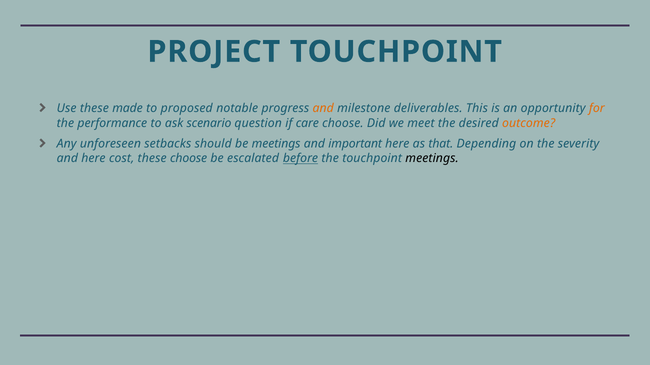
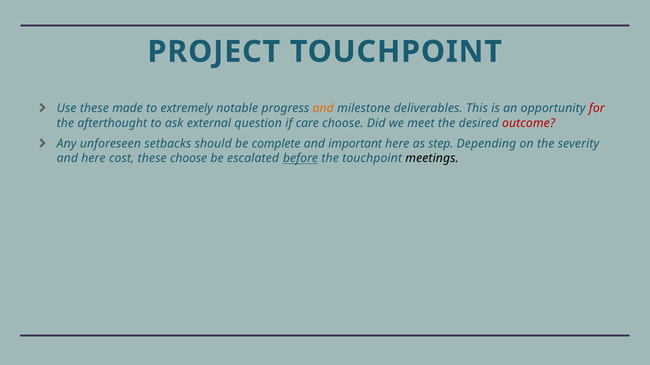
proposed: proposed -> extremely
for colour: orange -> red
performance: performance -> afterthought
scenario: scenario -> external
outcome colour: orange -> red
be meetings: meetings -> complete
that: that -> step
